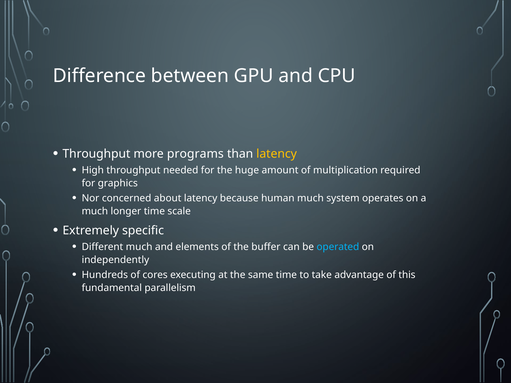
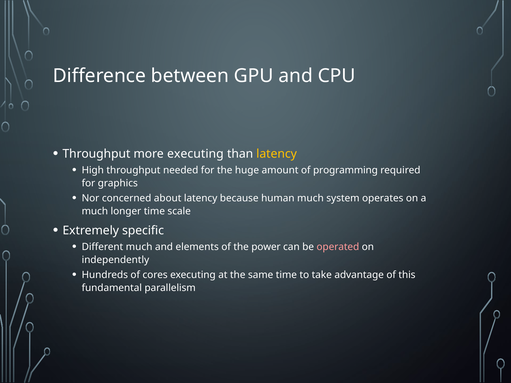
more programs: programs -> executing
multiplication: multiplication -> programming
buffer: buffer -> power
operated colour: light blue -> pink
